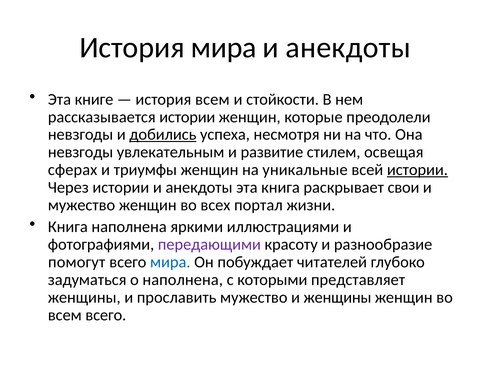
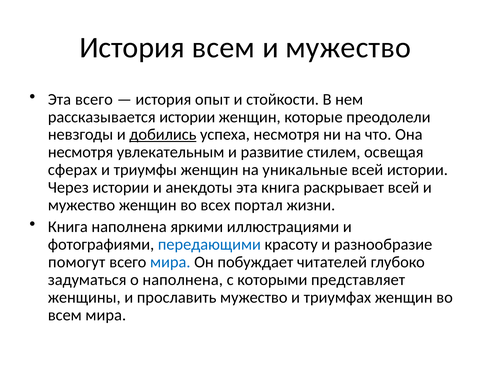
История мира: мира -> всем
анекдоты at (348, 48): анекдоты -> мужество
Эта книге: книге -> всего
история всем: всем -> опыт
невзгоды at (81, 152): невзгоды -> несмотря
истории at (417, 170) underline: present -> none
раскрывает свои: свои -> всей
передающими colour: purple -> blue
и женщины: женщины -> триумфах
всем всего: всего -> мира
